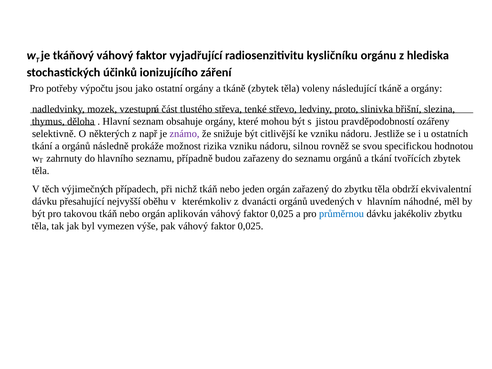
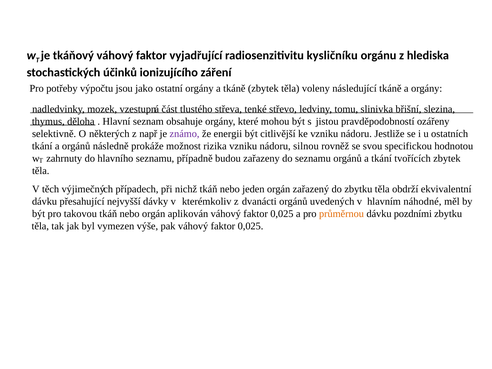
proto: proto -> tomu
snižuje: snižuje -> energii
oběhu: oběhu -> dávky
průměrnou colour: blue -> orange
jakékoliv: jakékoliv -> pozdními
